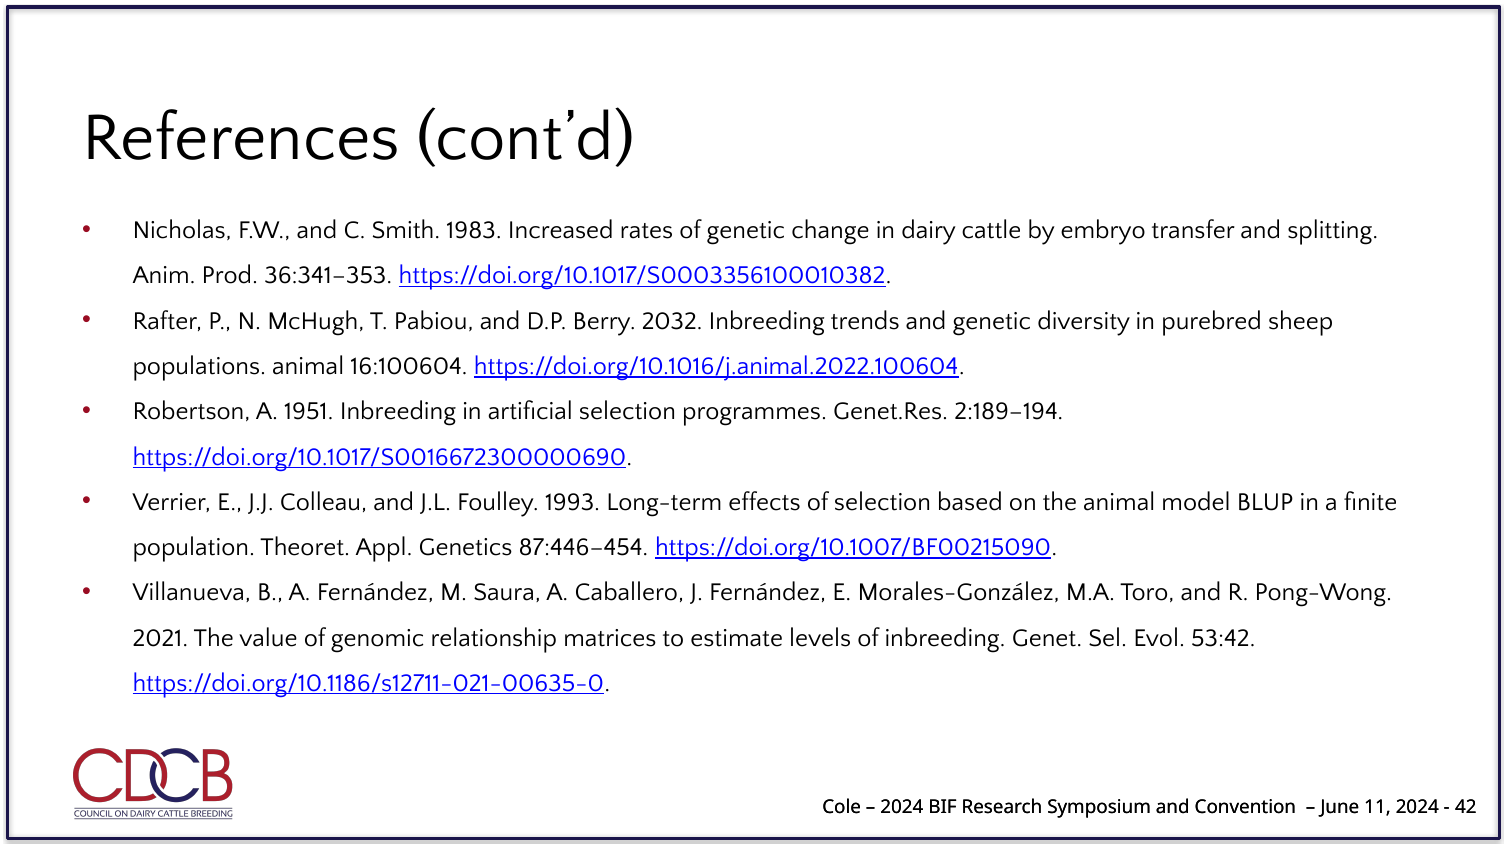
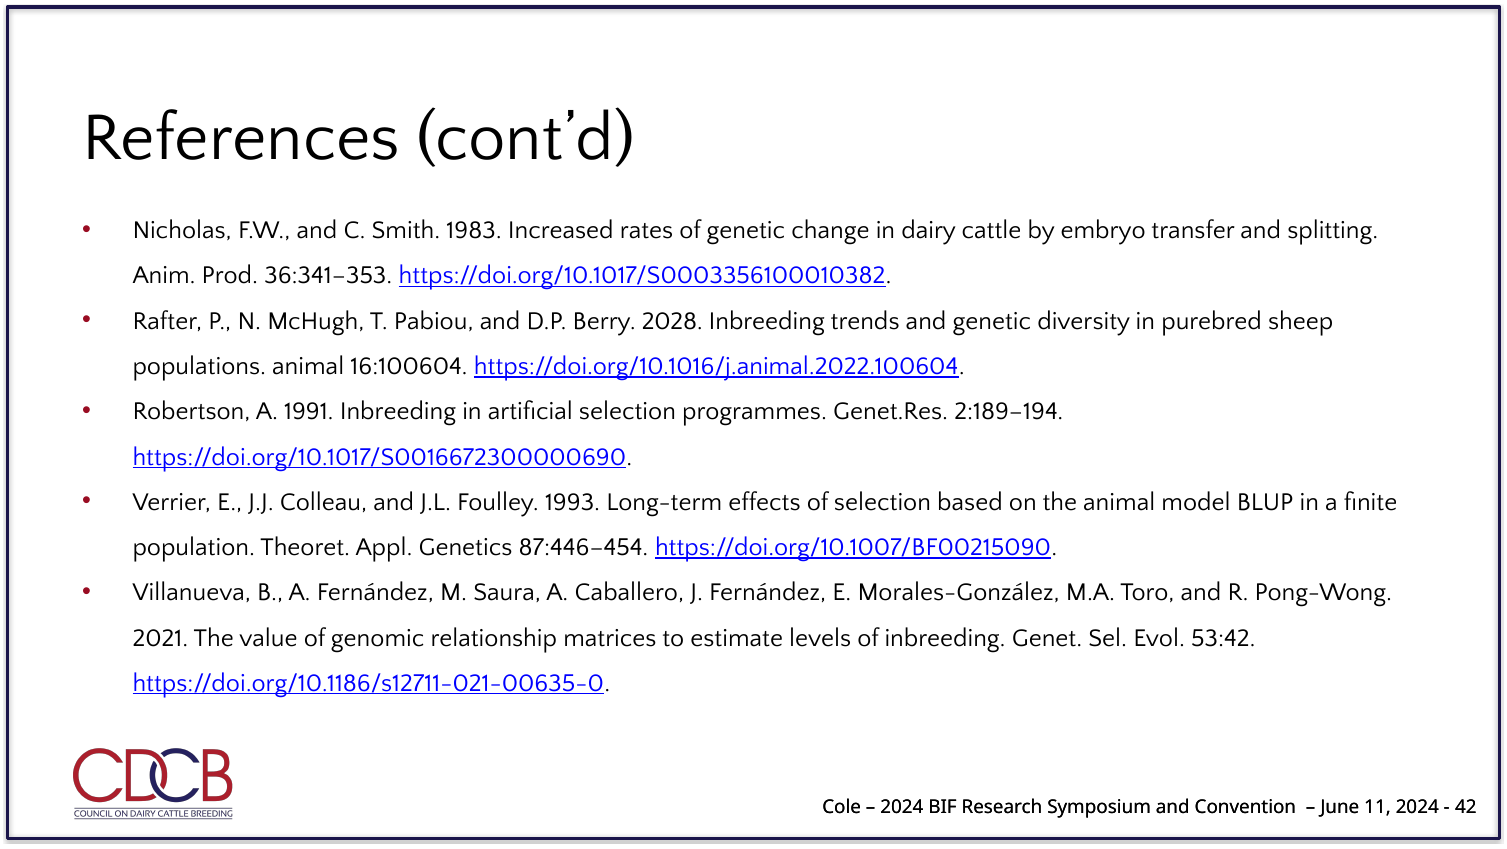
2032: 2032 -> 2028
1951: 1951 -> 1991
